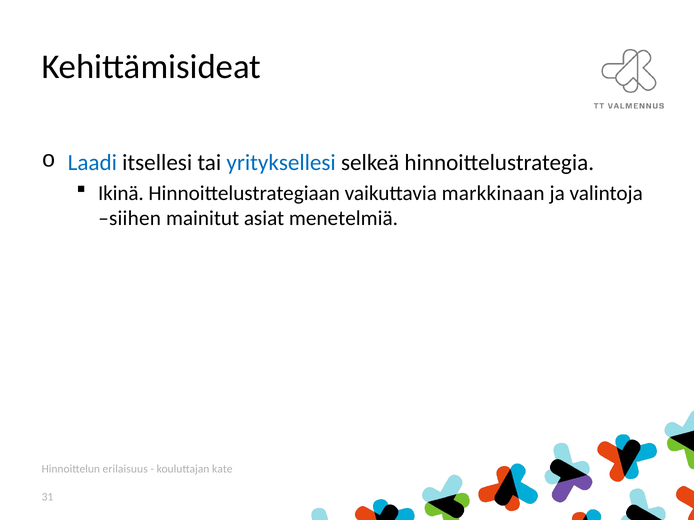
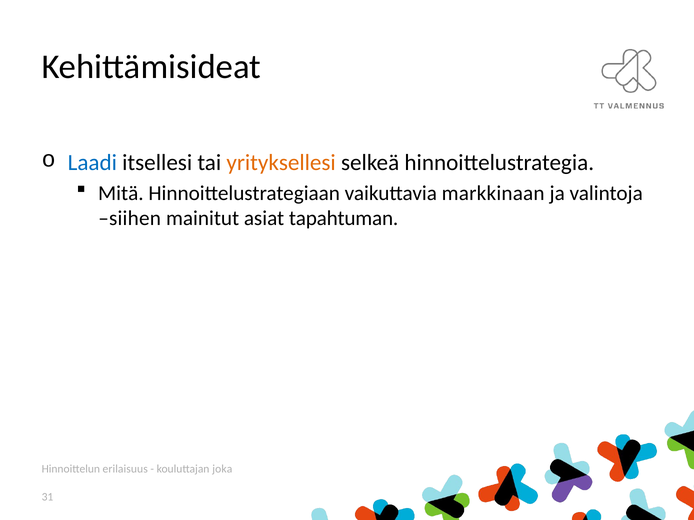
yrityksellesi colour: blue -> orange
Ikinä: Ikinä -> Mitä
menetelmiä: menetelmiä -> tapahtuman
kate: kate -> joka
